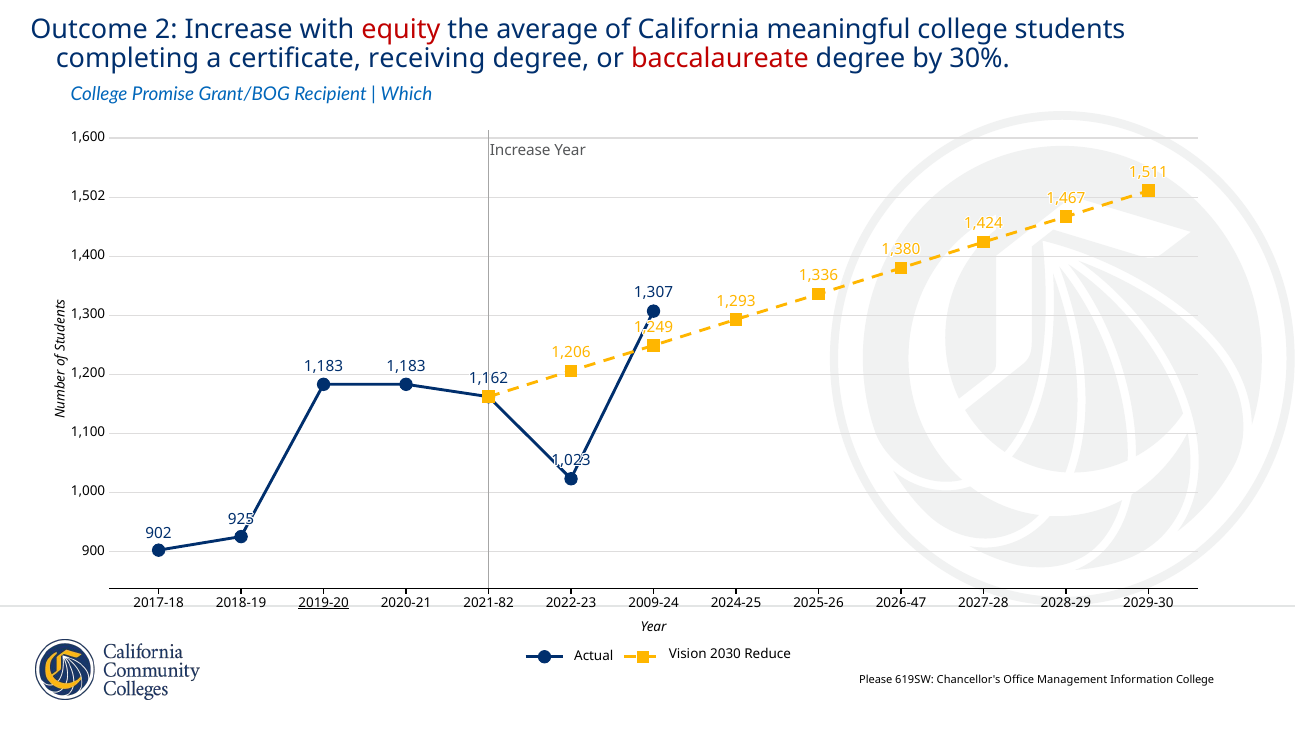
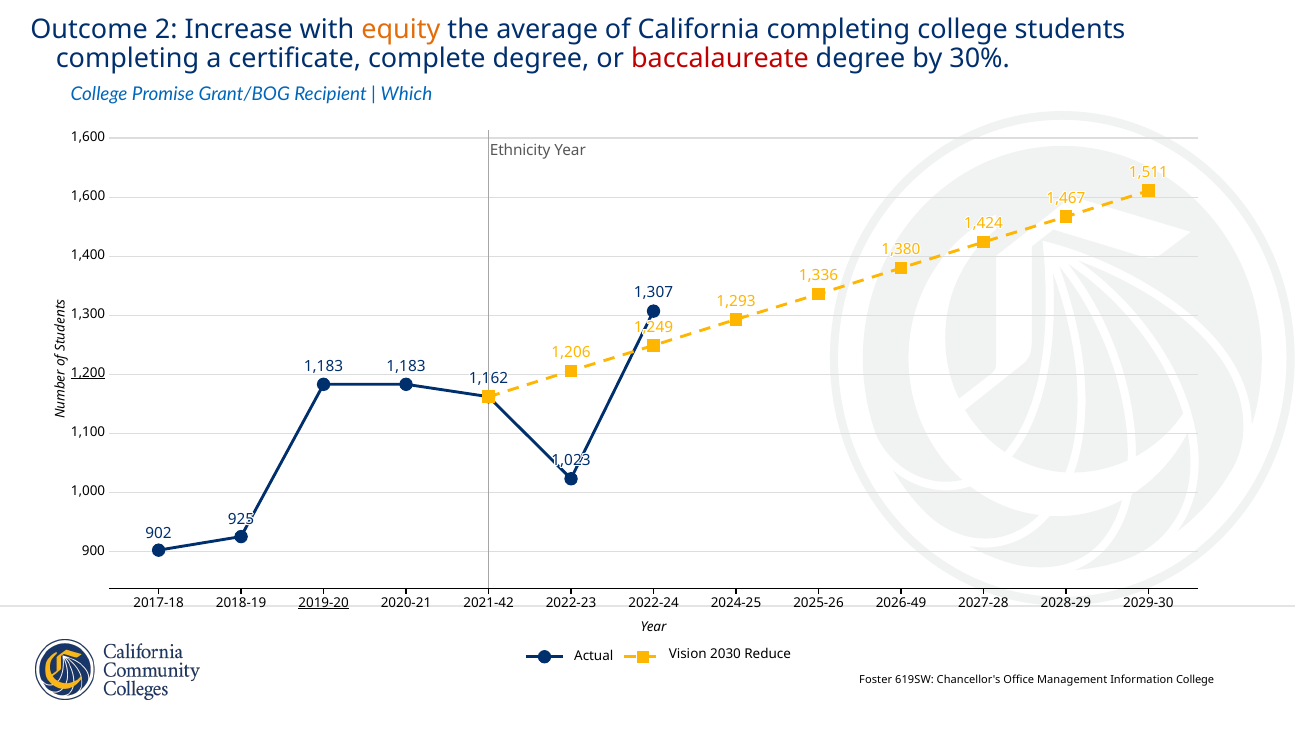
equity colour: red -> orange
California meaningful: meaningful -> completing
receiving: receiving -> complete
Increase at (520, 151): Increase -> Ethnicity
1,502 at (88, 195): 1,502 -> 1,600
1,200 underline: none -> present
2021-82: 2021-82 -> 2021-42
2009-24: 2009-24 -> 2022-24
2026-47: 2026-47 -> 2026-49
Please: Please -> Foster
